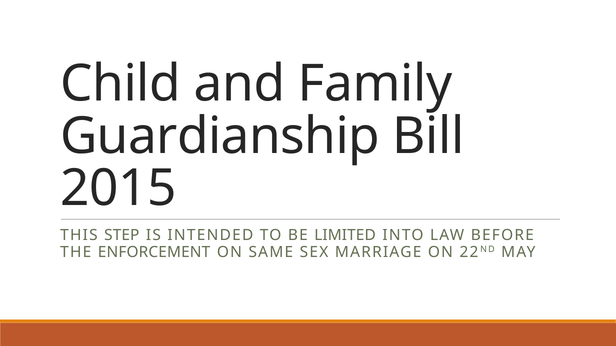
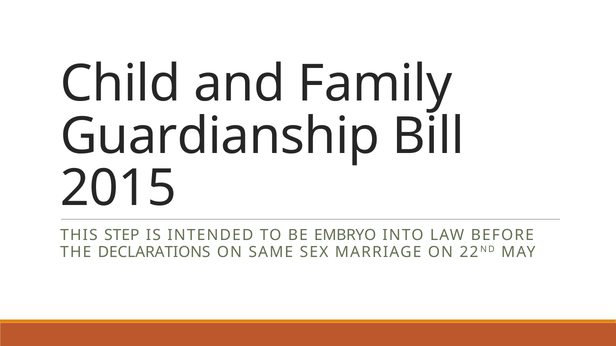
LIMITED: LIMITED -> EMBRYO
ENFORCEMENT: ENFORCEMENT -> DECLARATIONS
